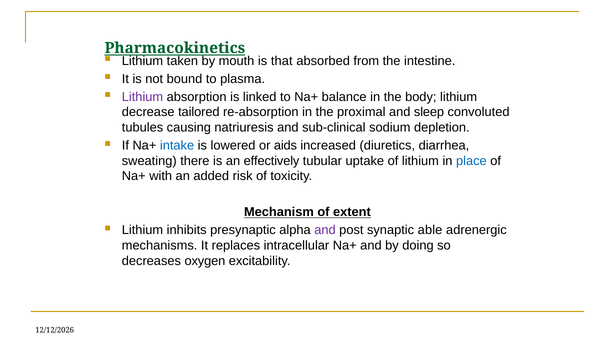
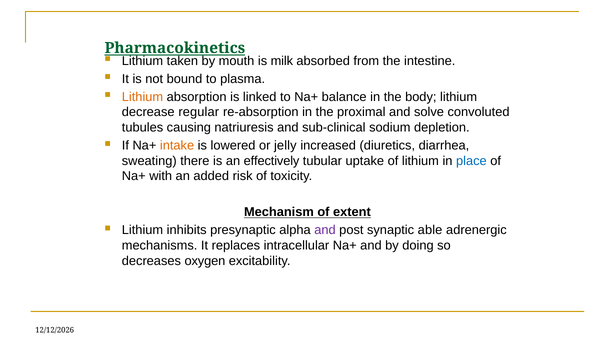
that: that -> milk
Lithium at (143, 97) colour: purple -> orange
tailored: tailored -> regular
sleep: sleep -> solve
intake colour: blue -> orange
aids: aids -> jelly
